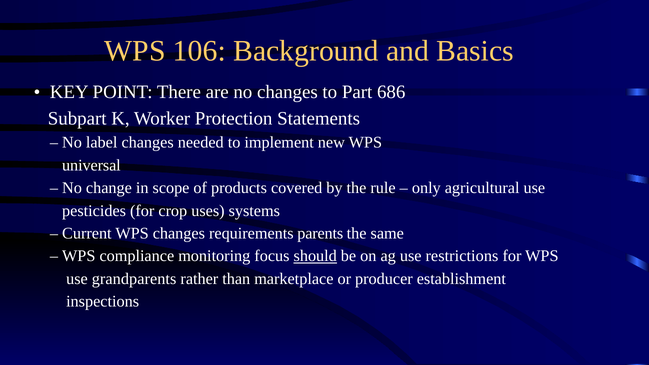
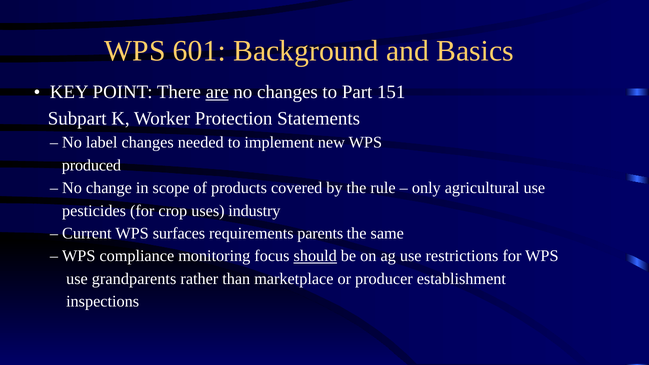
106: 106 -> 601
are underline: none -> present
686: 686 -> 151
universal: universal -> produced
systems: systems -> industry
WPS changes: changes -> surfaces
